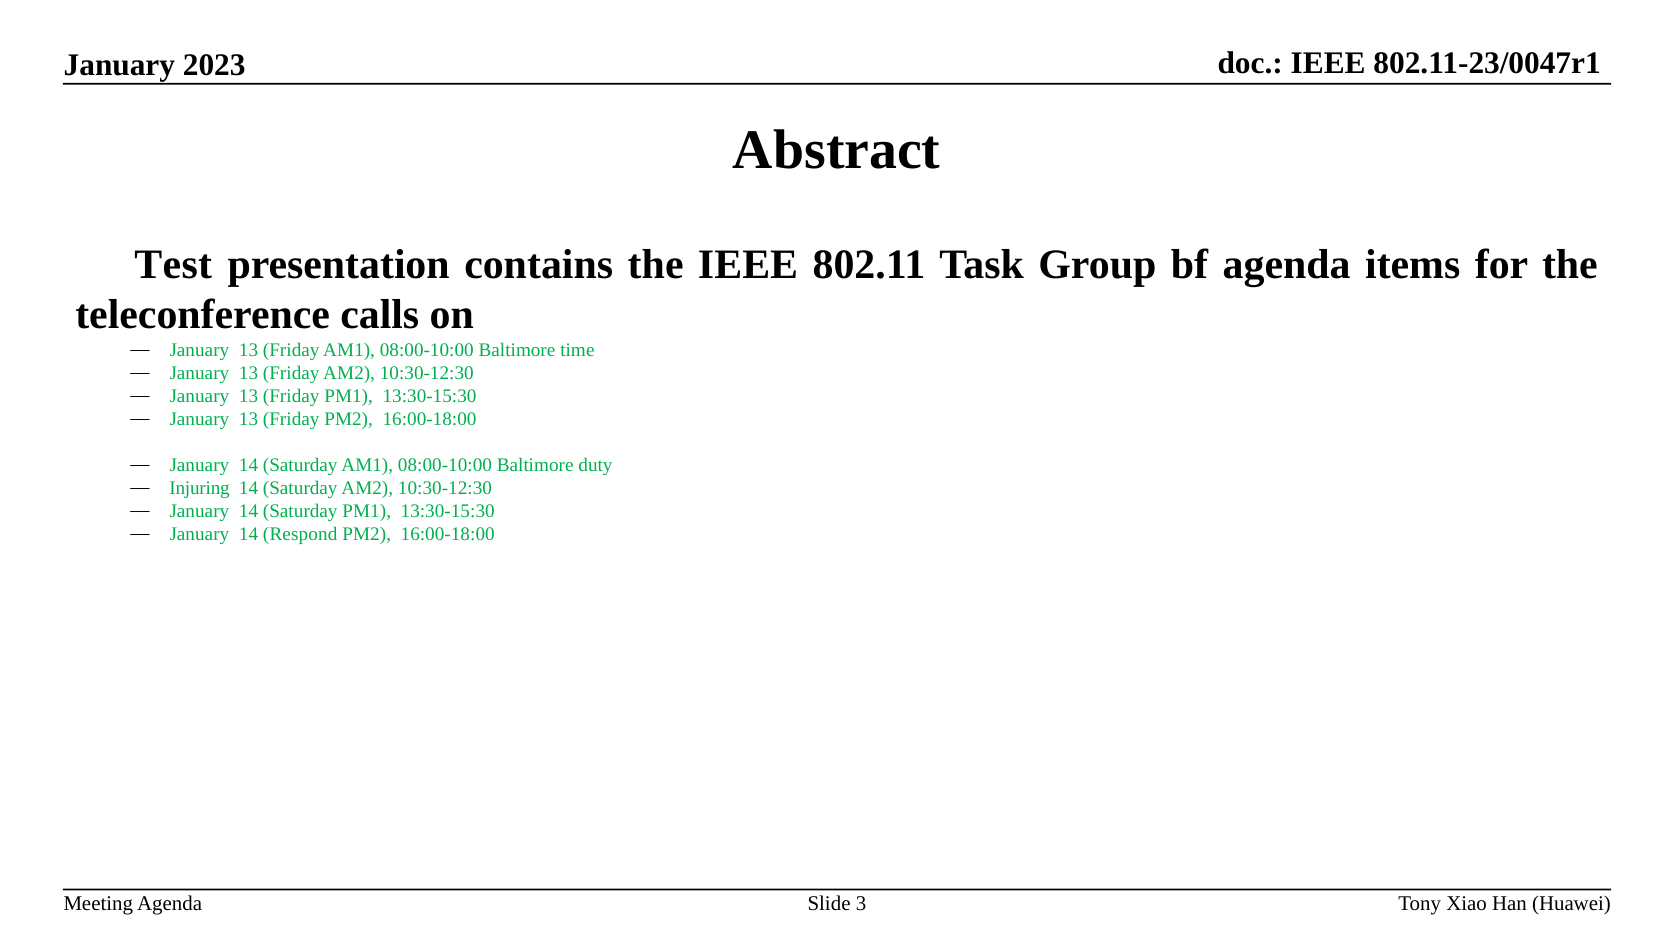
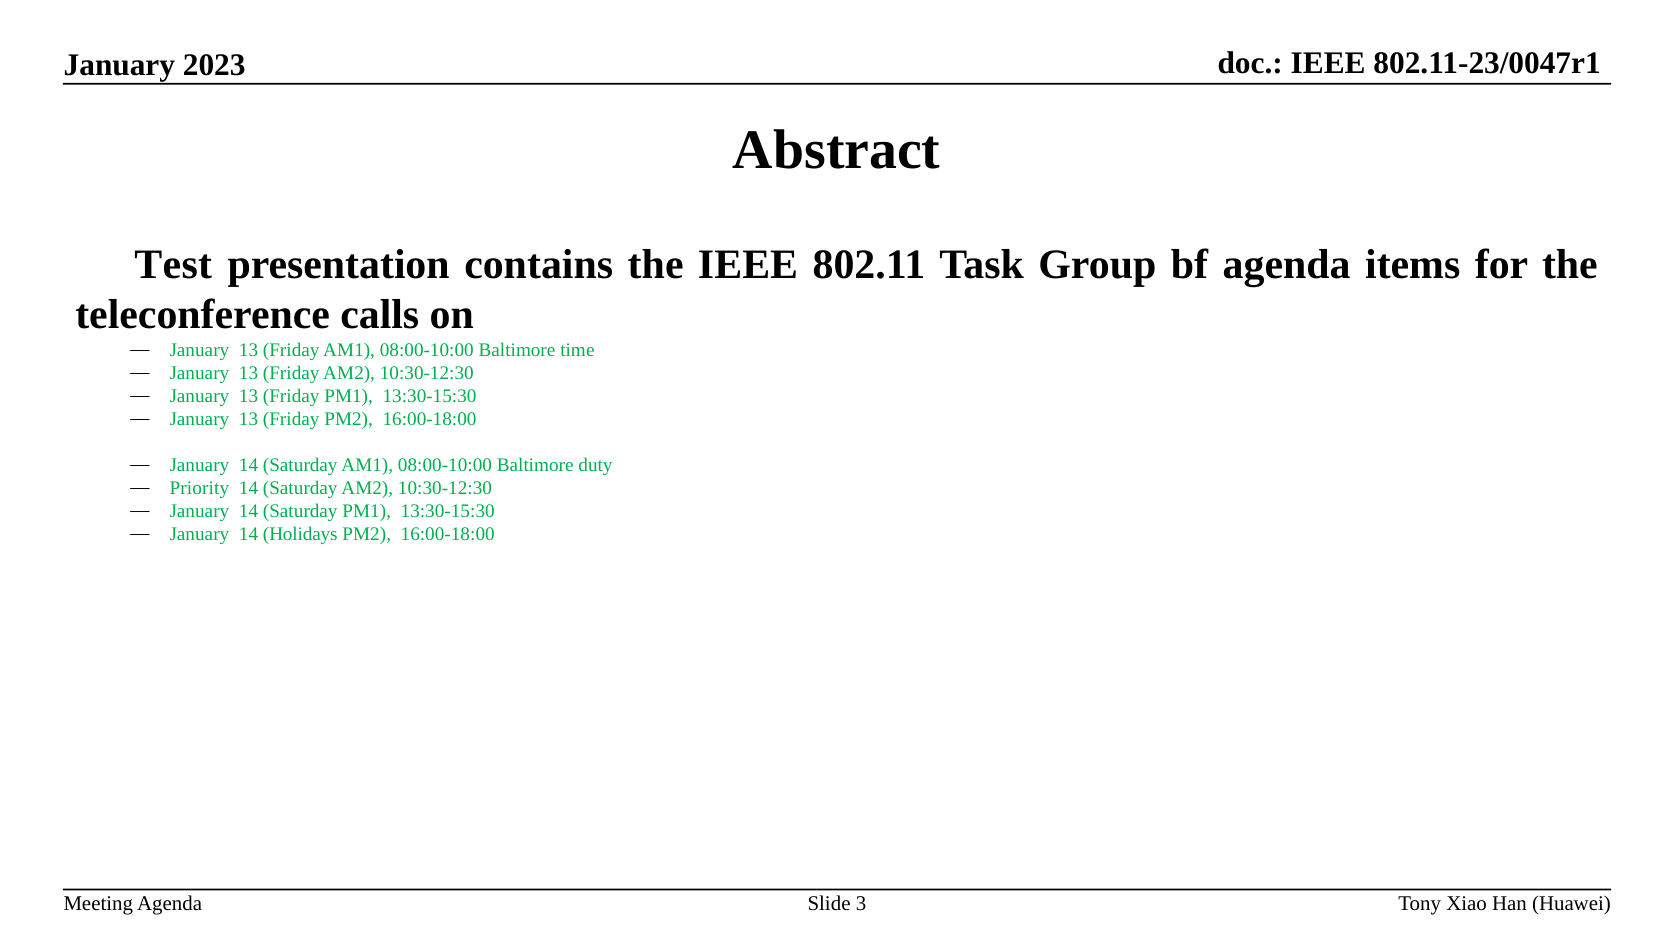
Injuring: Injuring -> Priority
Respond: Respond -> Holidays
